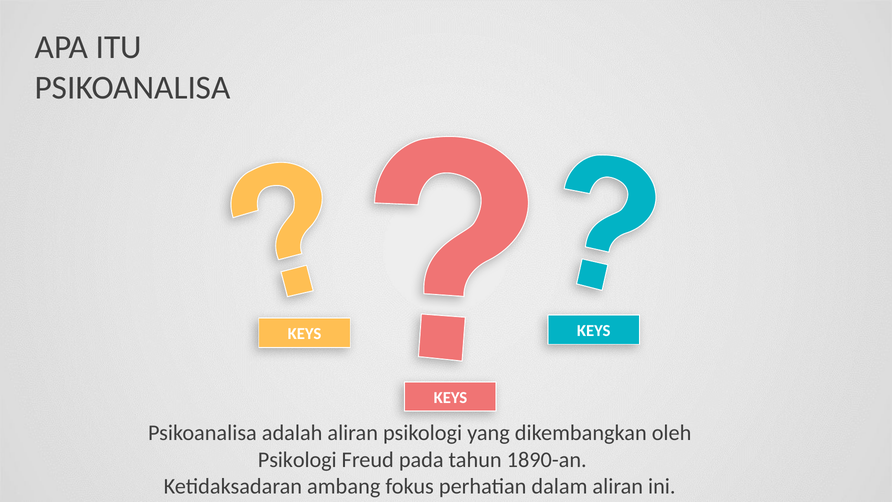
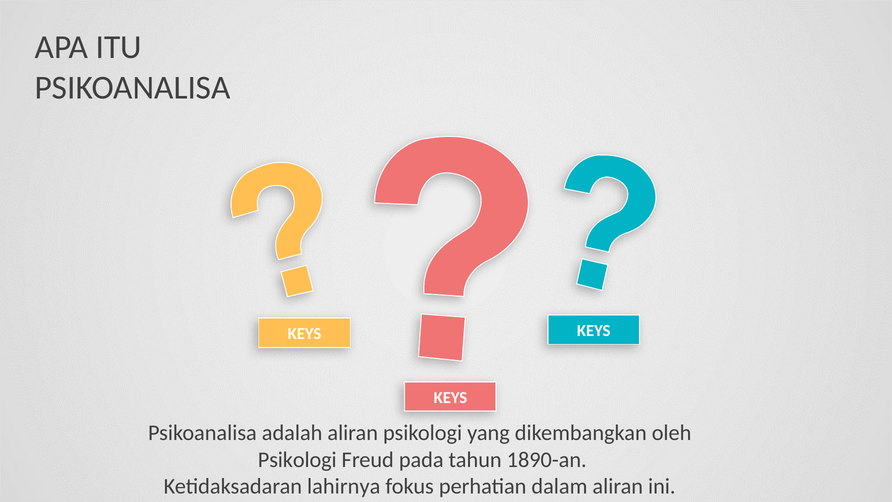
ambang: ambang -> lahirnya
